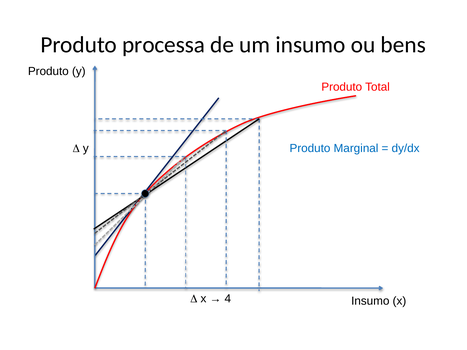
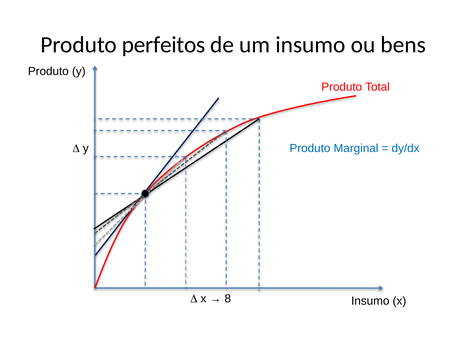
processa: processa -> perfeitos
4: 4 -> 8
